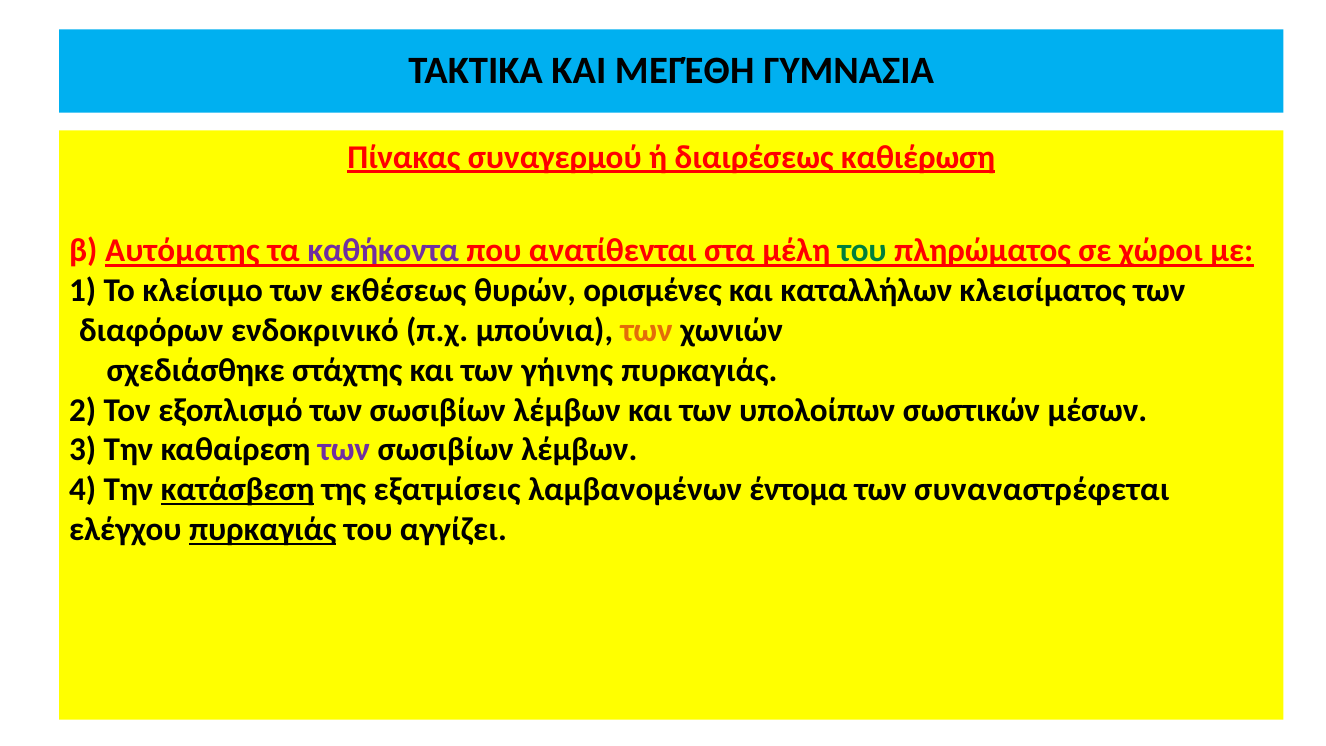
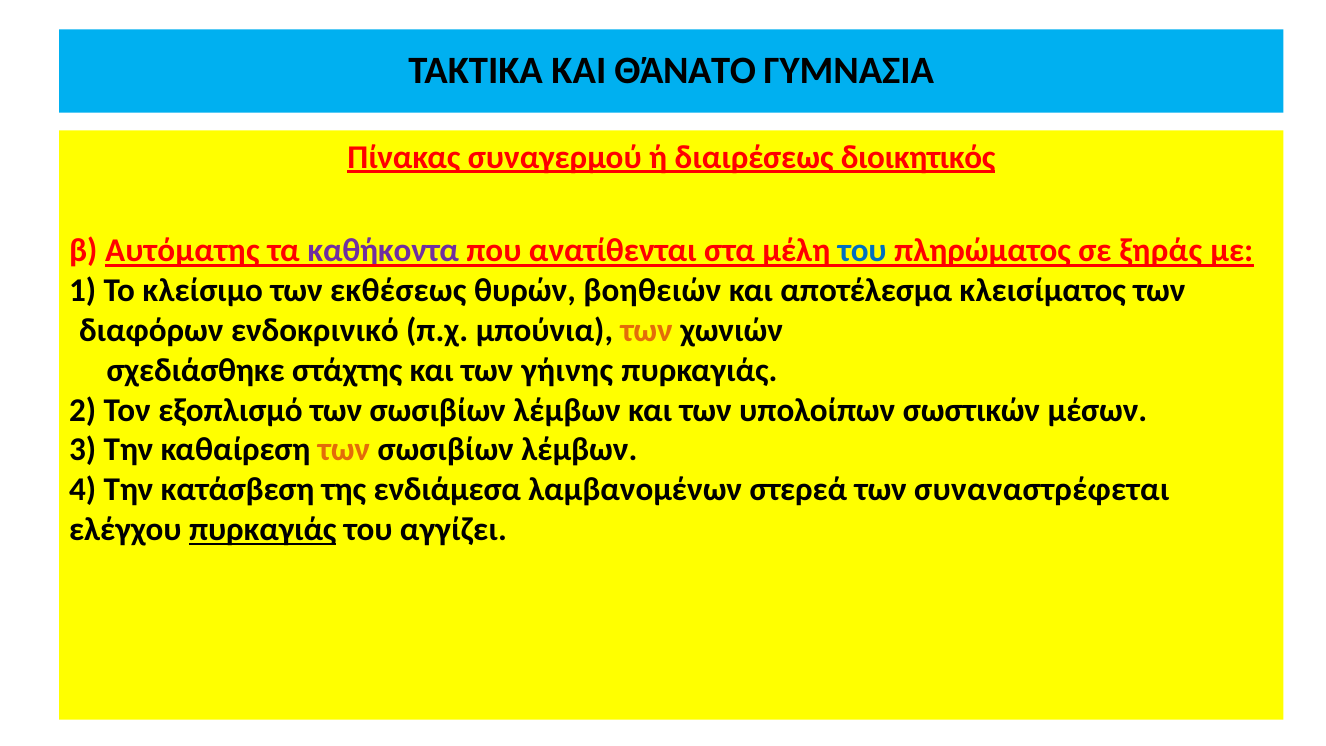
ΜΕΓΈΘΗ: ΜΕΓΈΘΗ -> ΘΆΝΑΤΟ
καθιέρωση: καθιέρωση -> διοικητικός
του at (862, 251) colour: green -> blue
χώροι: χώροι -> ξηράς
ορισμένες: ορισμένες -> βοηθειών
καταλλήλων: καταλλήλων -> αποτέλεσμα
των at (344, 450) colour: purple -> orange
κατάσβεση underline: present -> none
εξατμίσεις: εξατμίσεις -> ενδιάμεσα
έντομα: έντομα -> στερεά
